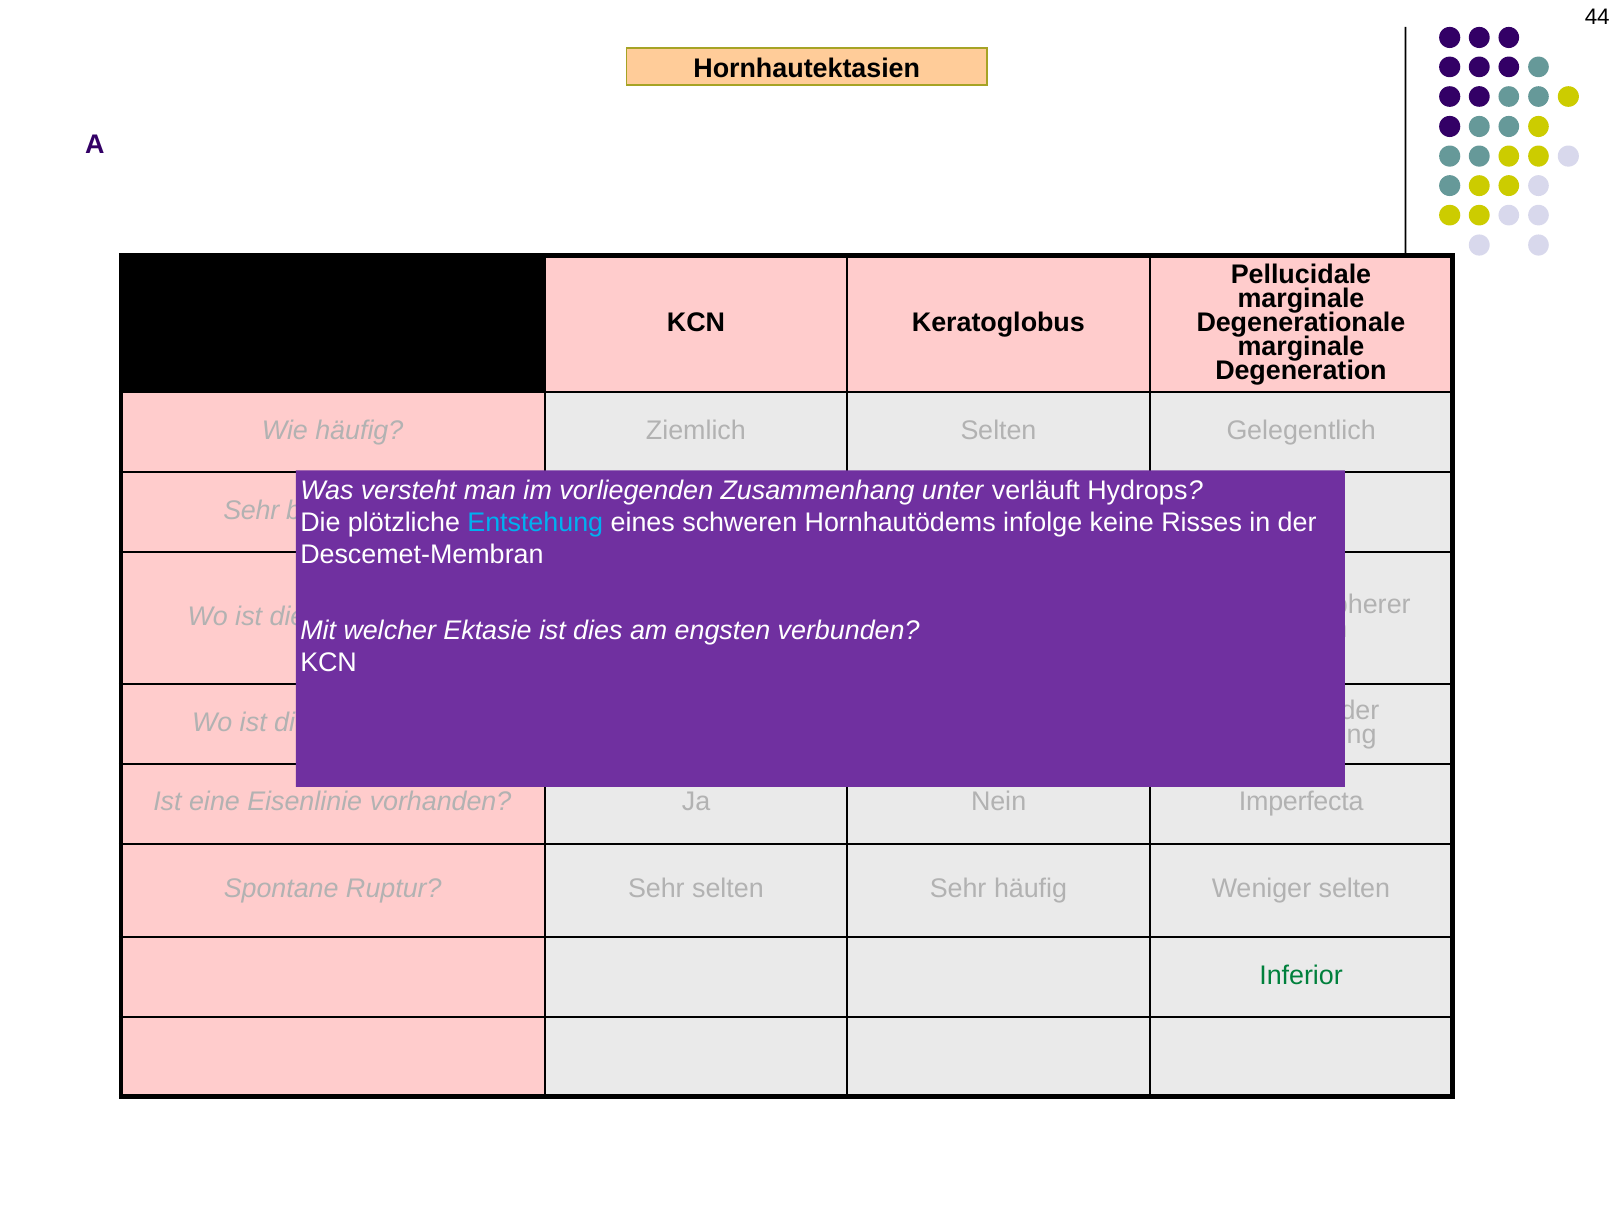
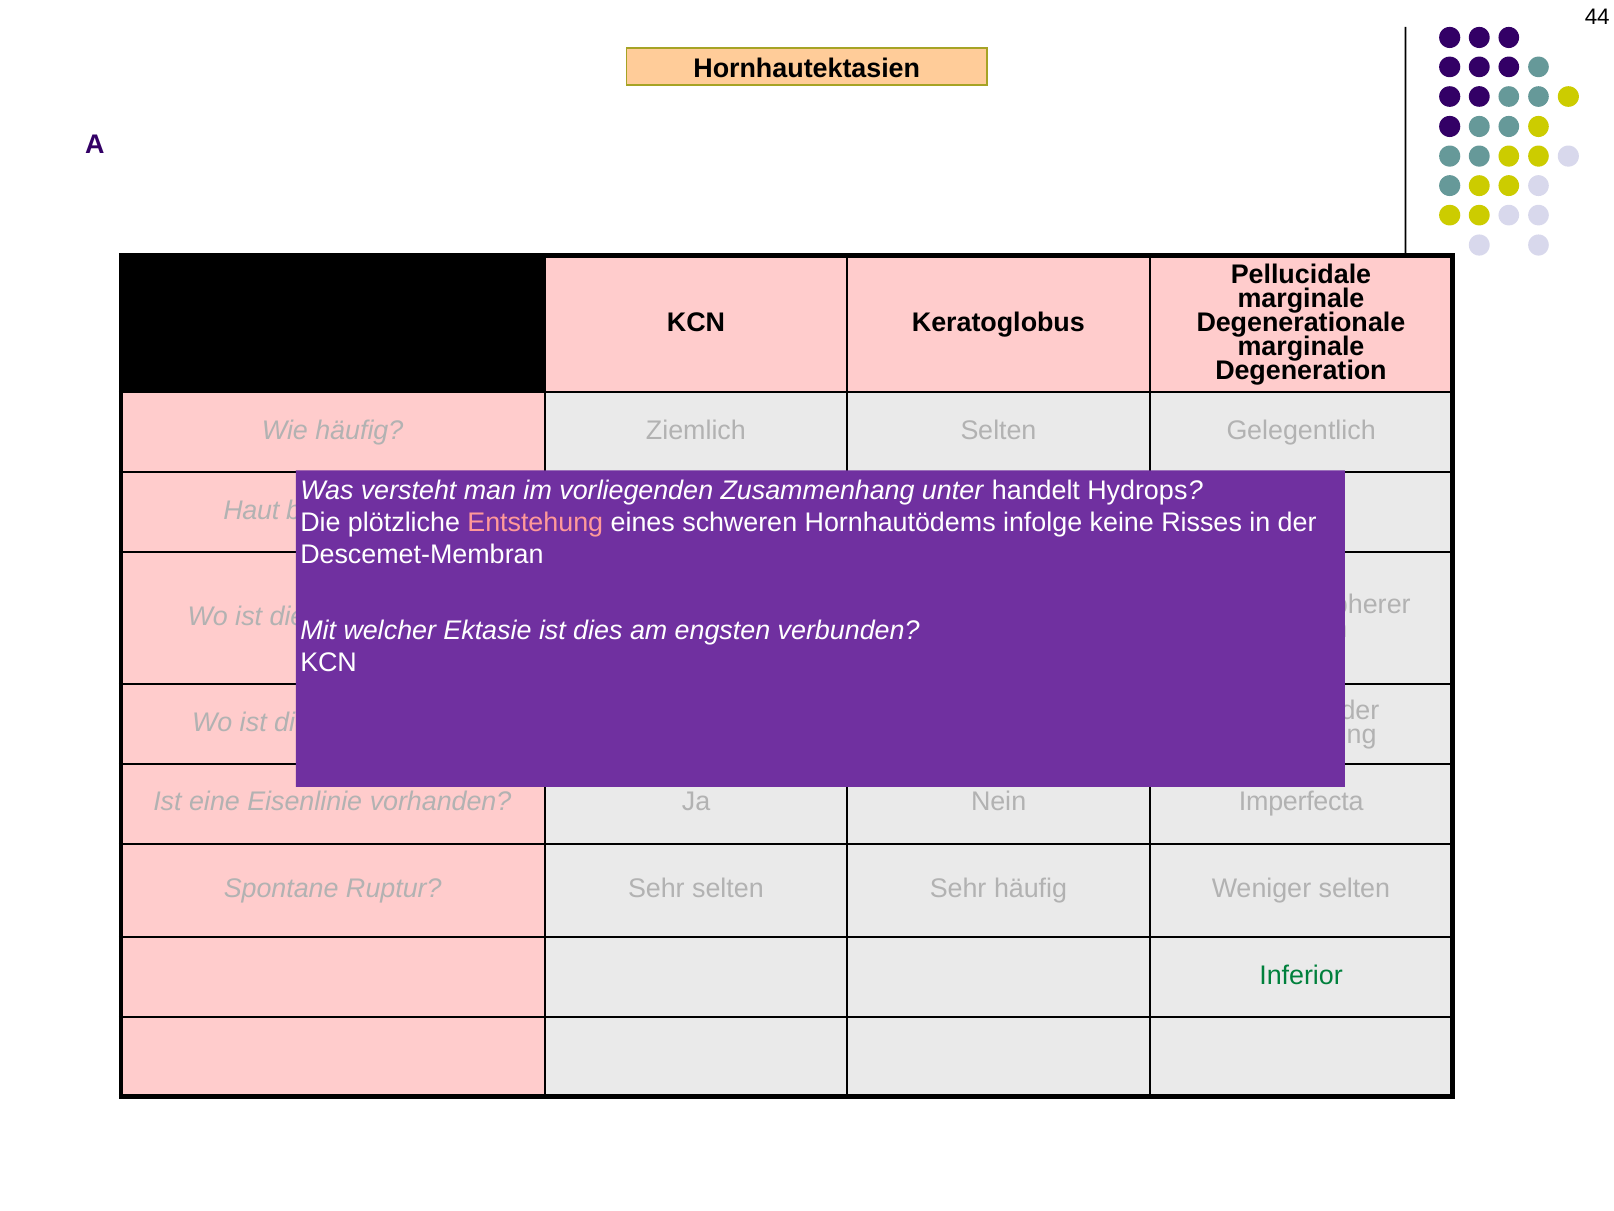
verläuft: verläuft -> handelt
Sehr at (251, 510): Sehr -> Haut
Entstehung colour: light blue -> pink
